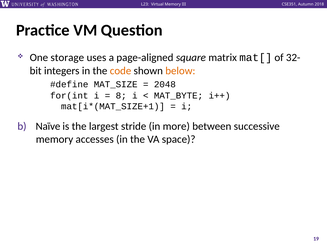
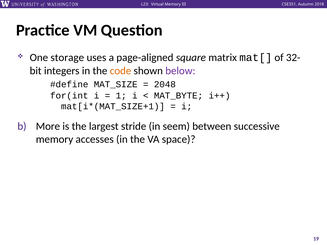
below colour: orange -> purple
8: 8 -> 1
Naïve: Naïve -> More
more: more -> seem
